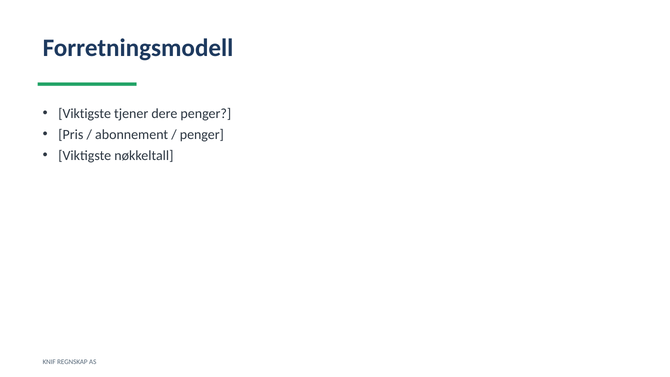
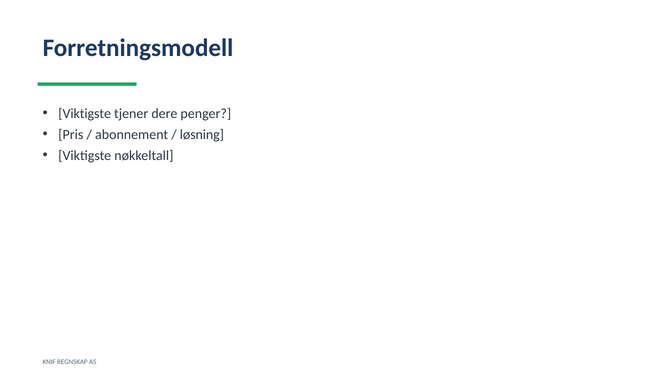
penger at (202, 134): penger -> løsning
